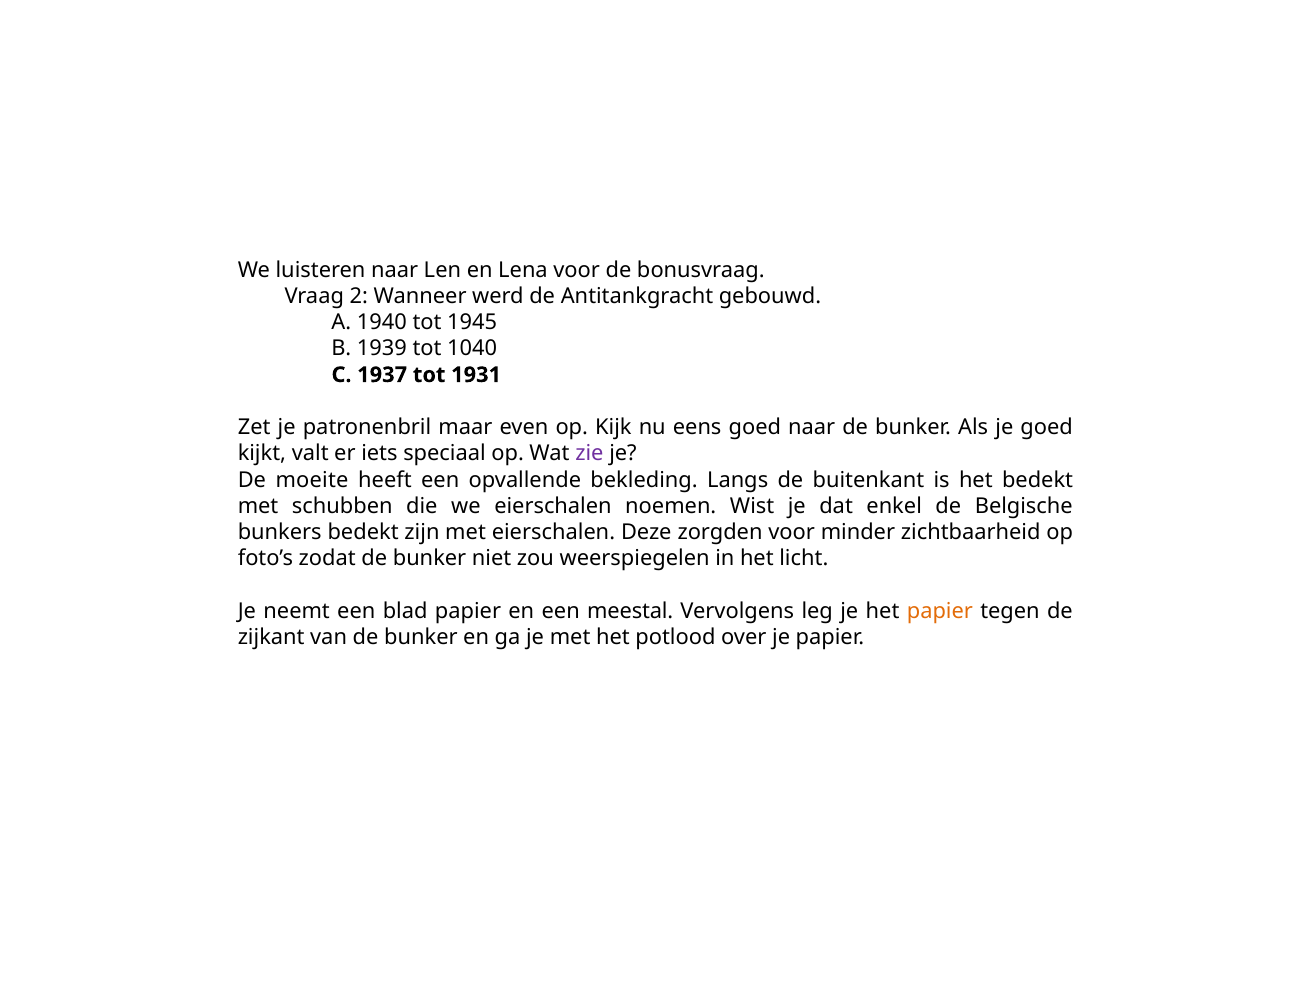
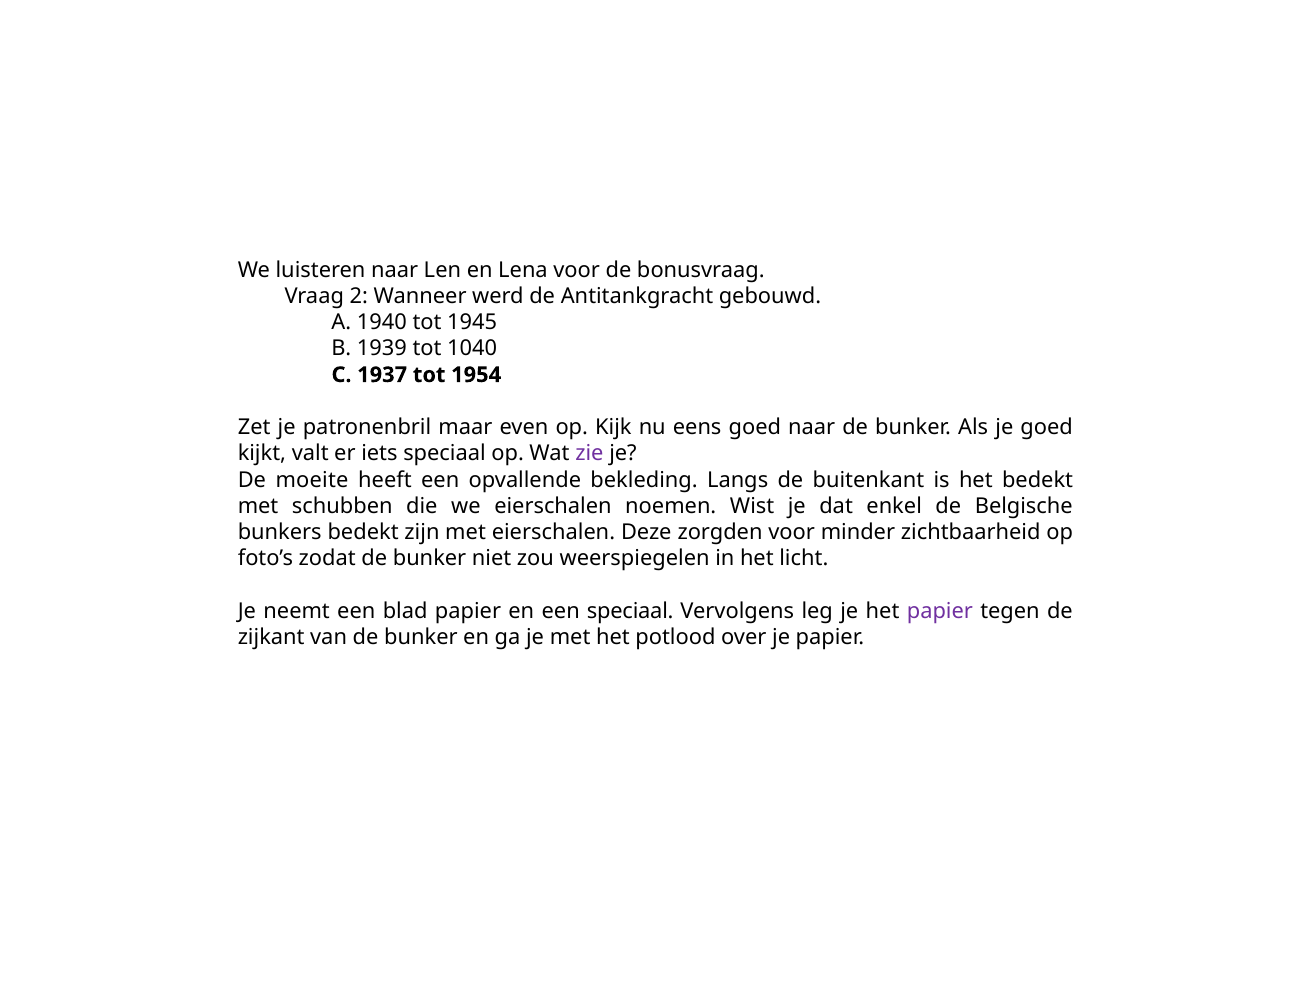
1931: 1931 -> 1954
een meestal: meestal -> speciaal
papier at (940, 611) colour: orange -> purple
